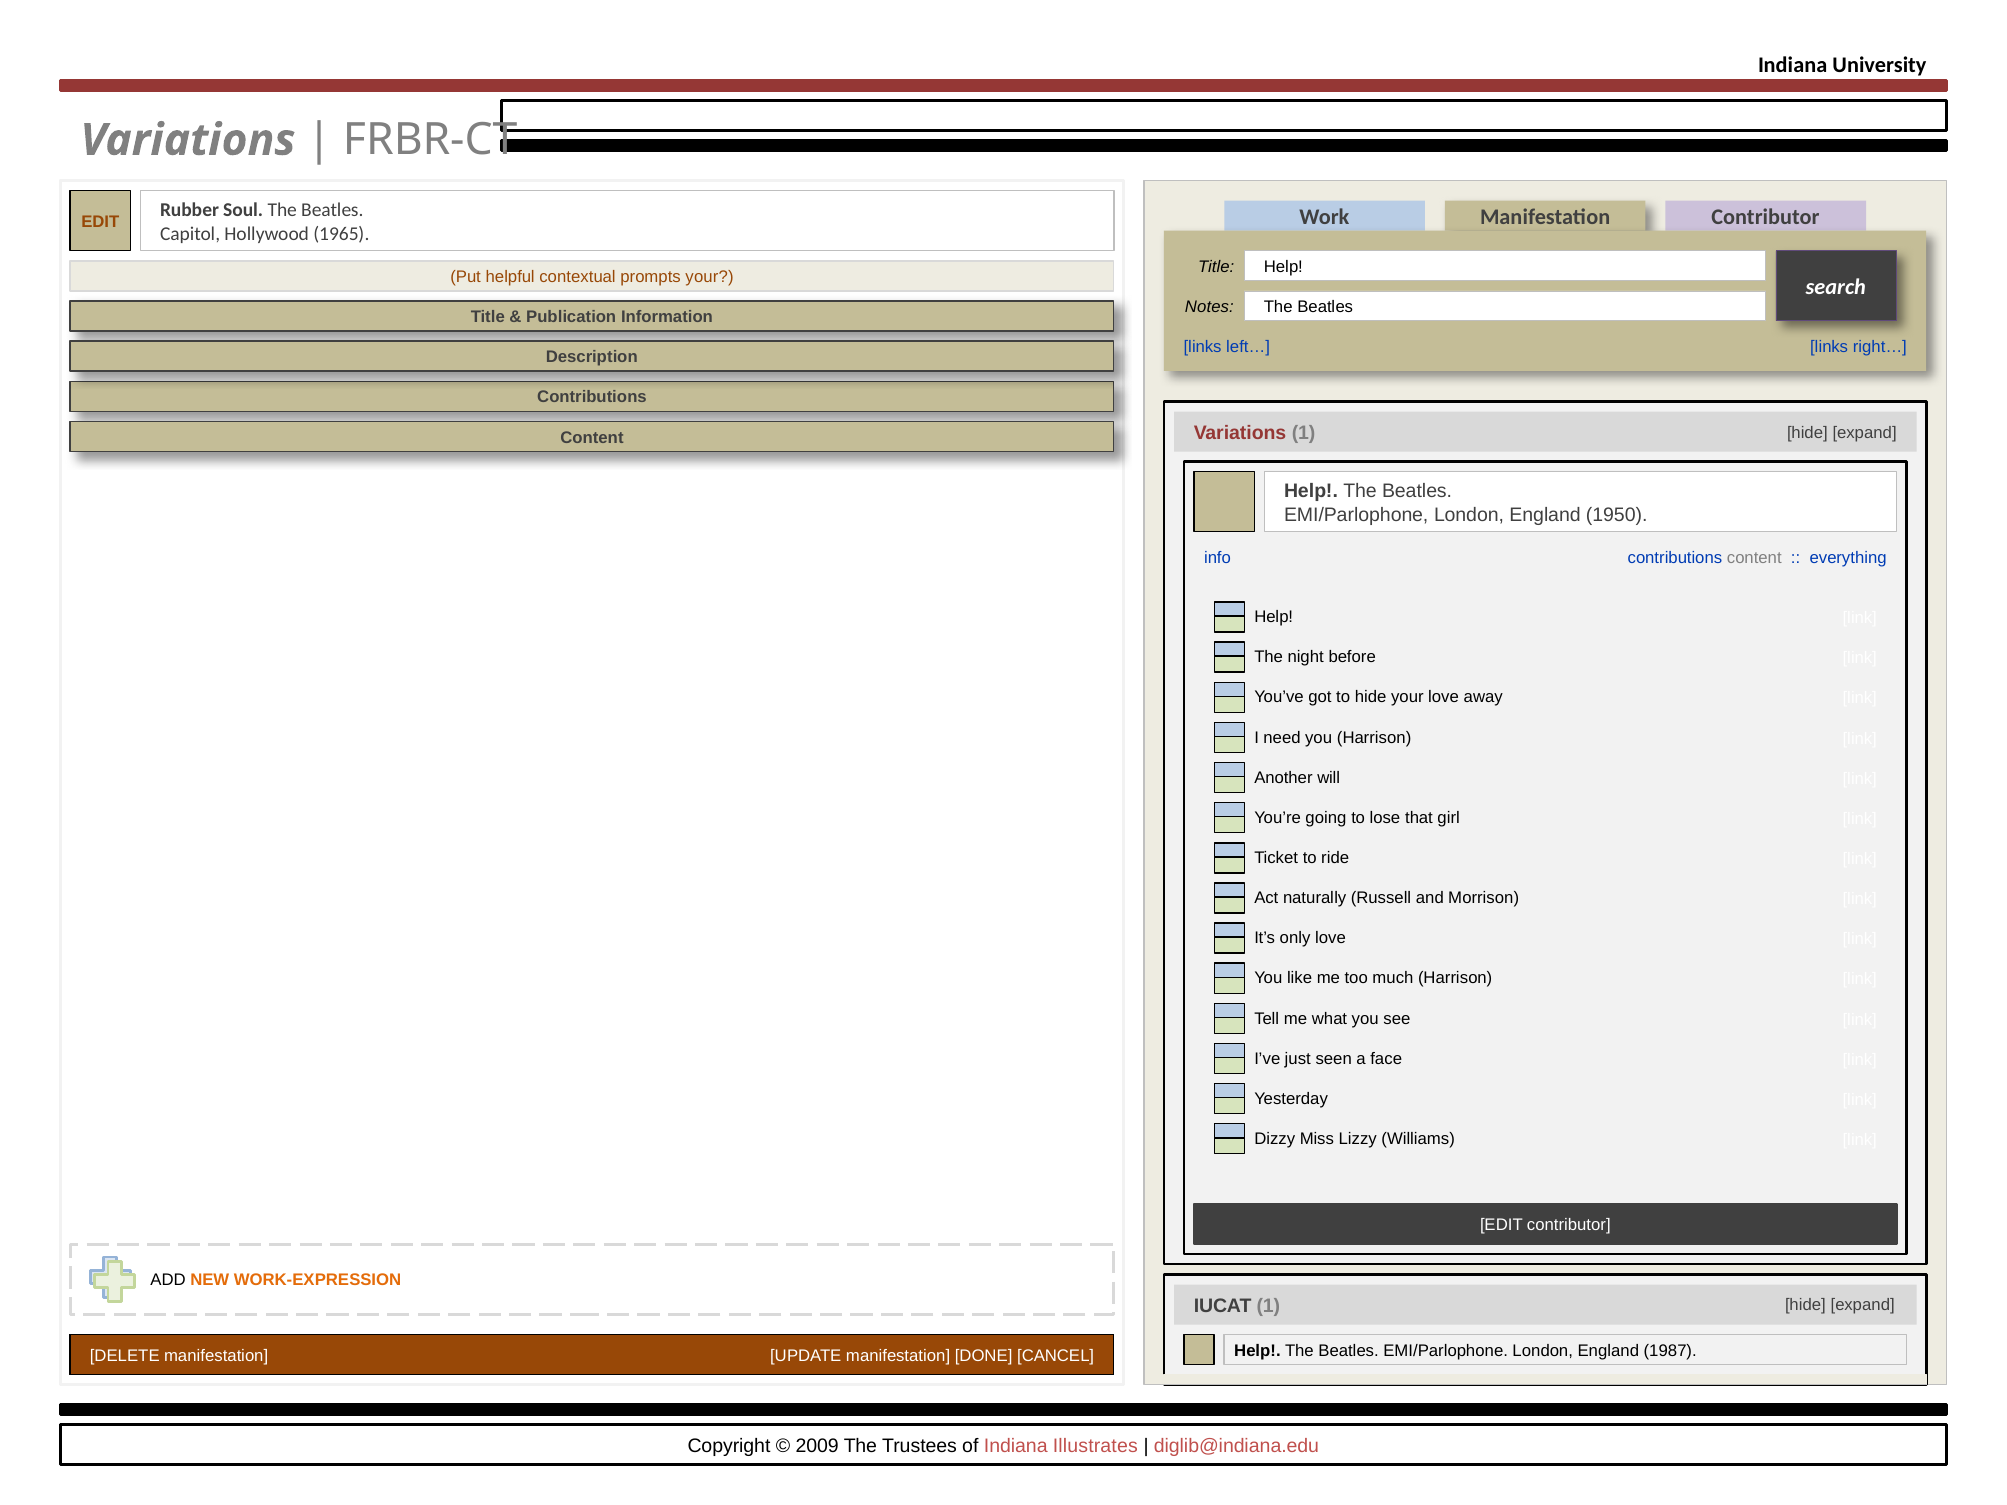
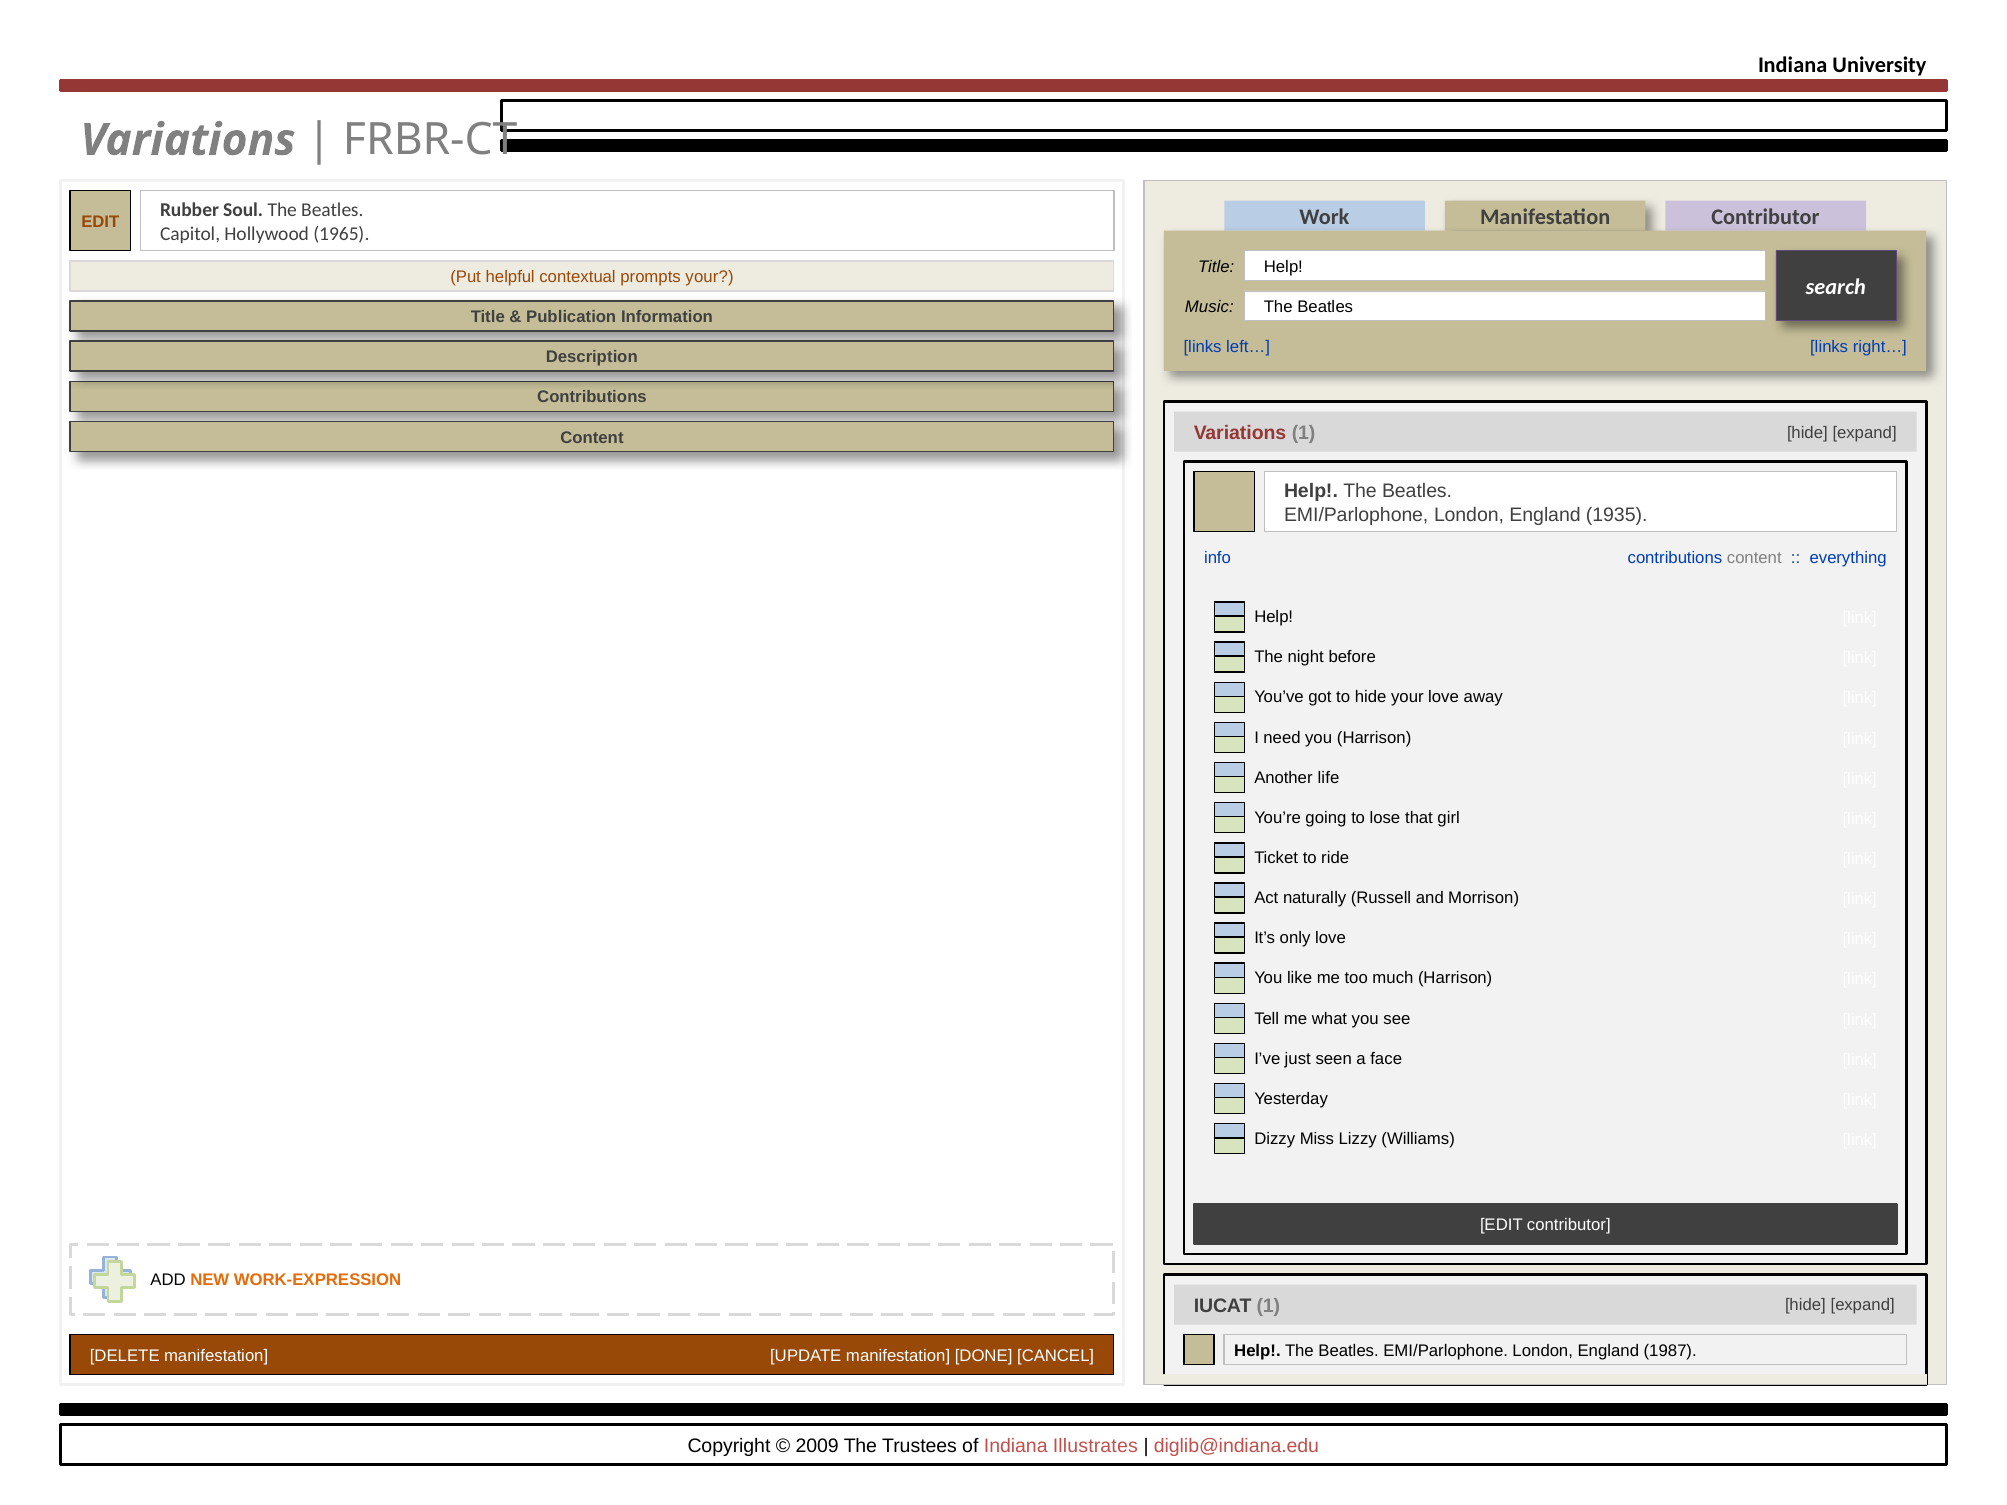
Notes: Notes -> Music
1950: 1950 -> 1935
will: will -> life
